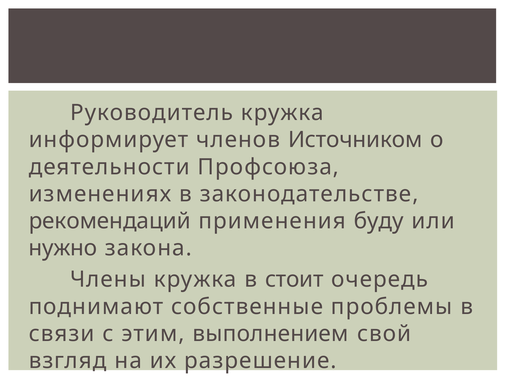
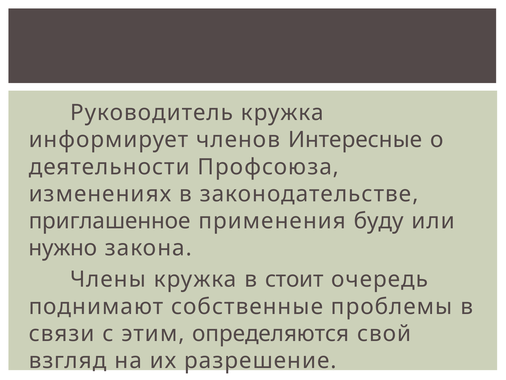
Источником: Источником -> Интересные
рекомендаций: рекомендаций -> приглашенное
выполнением: выполнением -> определяются
